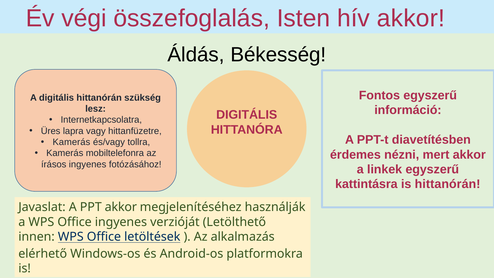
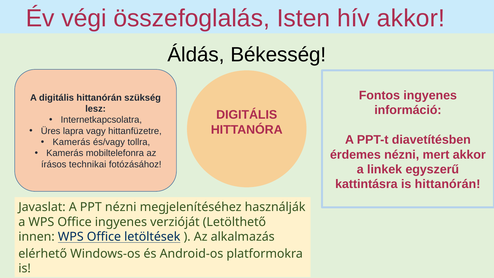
Fontos egyszerű: egyszerű -> ingyenes
írásos ingyenes: ingyenes -> technikai
PPT akkor: akkor -> nézni
